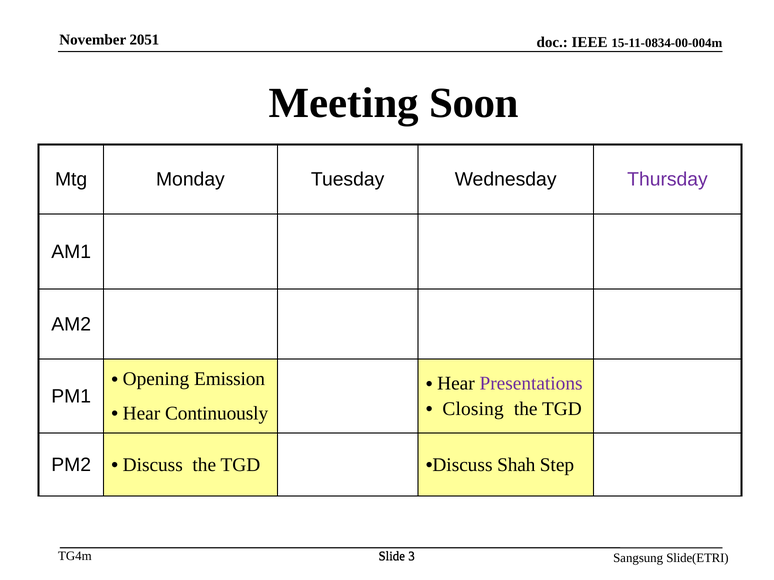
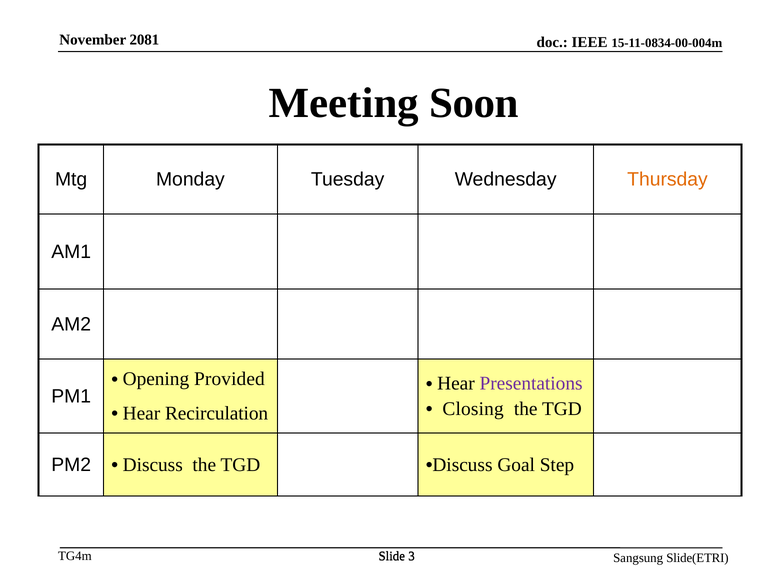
2051: 2051 -> 2081
Thursday colour: purple -> orange
Emission: Emission -> Provided
Continuously: Continuously -> Recirculation
Shah: Shah -> Goal
